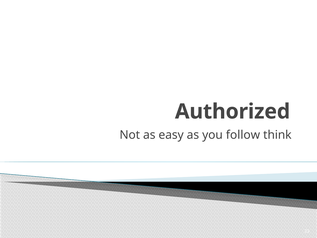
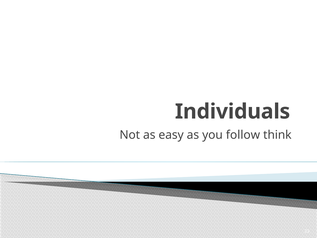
Authorized: Authorized -> Individuals
